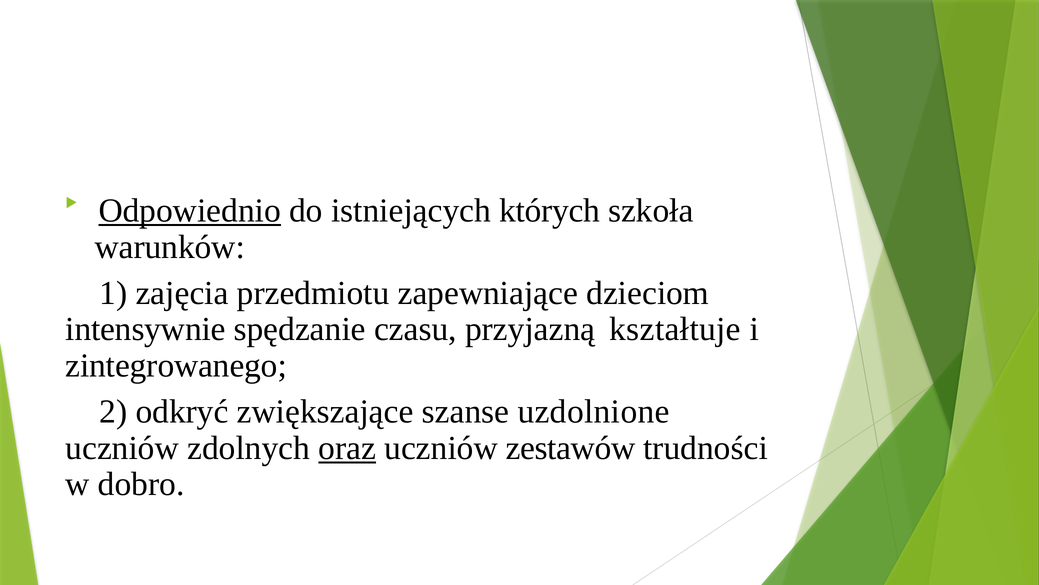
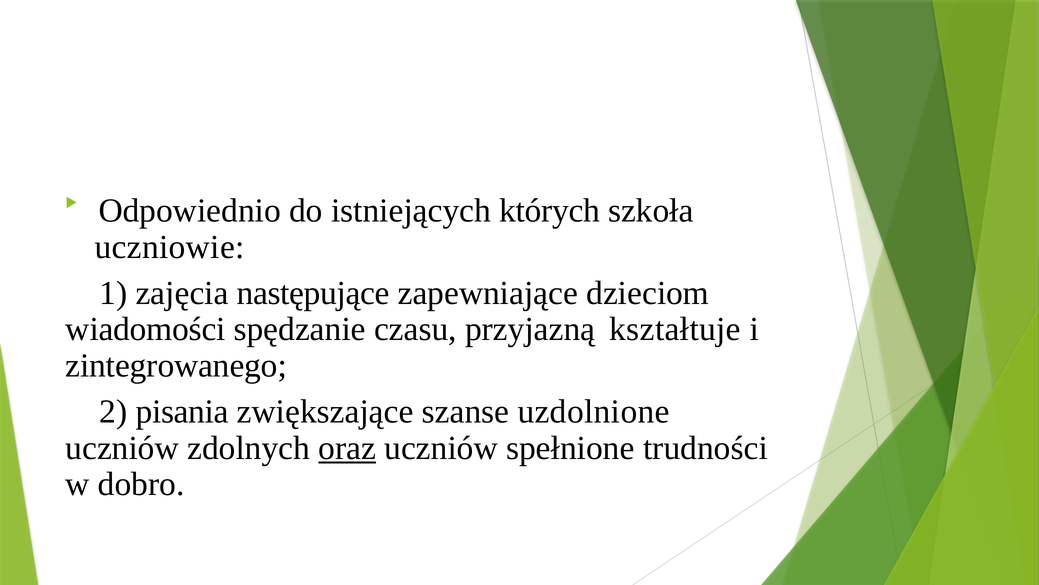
Odpowiednio underline: present -> none
warunków: warunków -> uczniowie
przedmiotu: przedmiotu -> następujące
intensywnie: intensywnie -> wiadomości
odkryć: odkryć -> pisania
zestawów: zestawów -> spełnione
